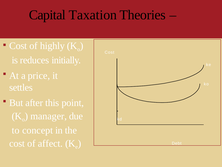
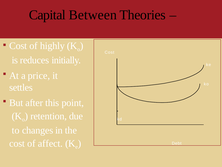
Taxation: Taxation -> Between
manager: manager -> retention
concept: concept -> changes
